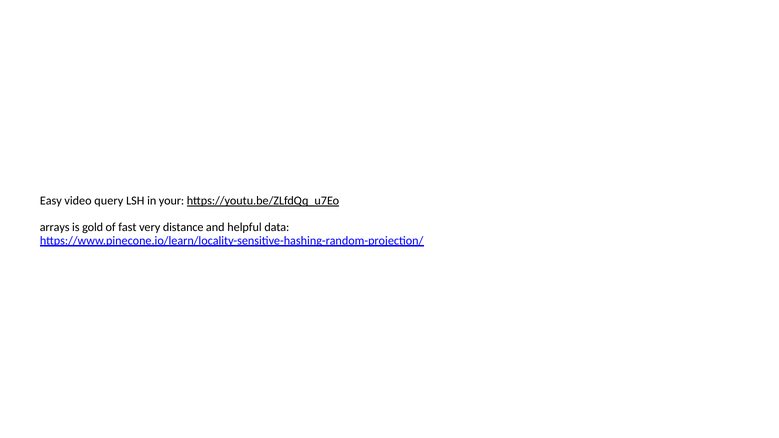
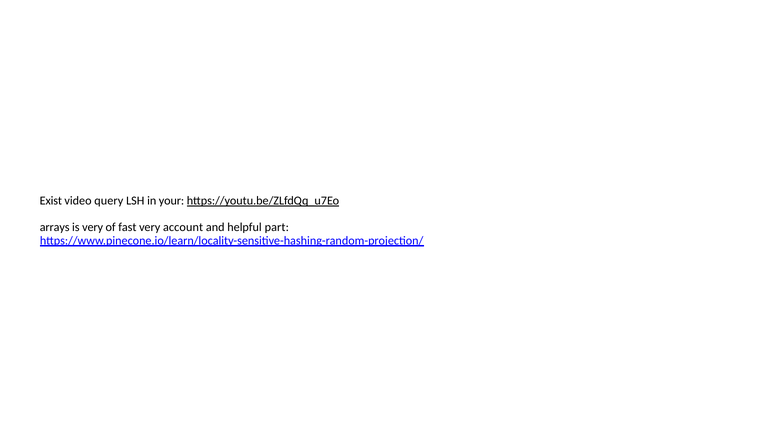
Easy: Easy -> Exist
is gold: gold -> very
distance: distance -> account
data: data -> part
